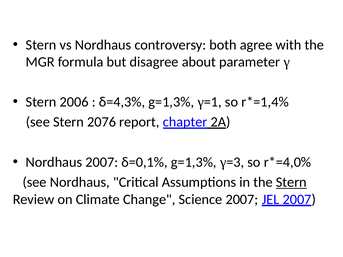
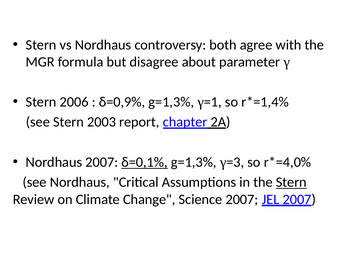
δ=4,3%: δ=4,3% -> δ=0,9%
2076: 2076 -> 2003
δ=0,1% underline: none -> present
